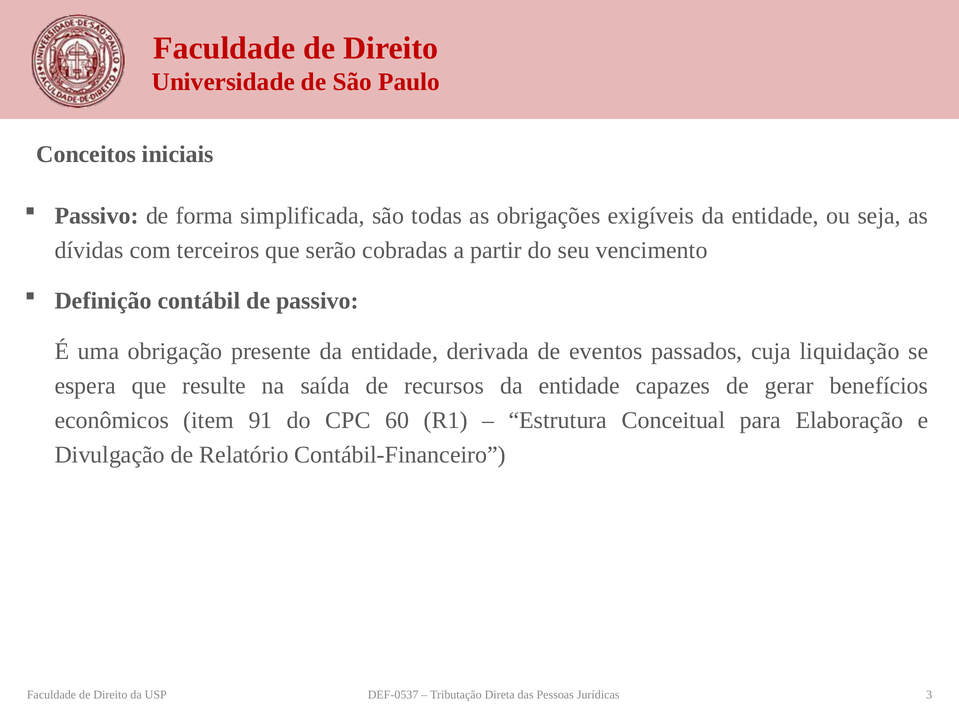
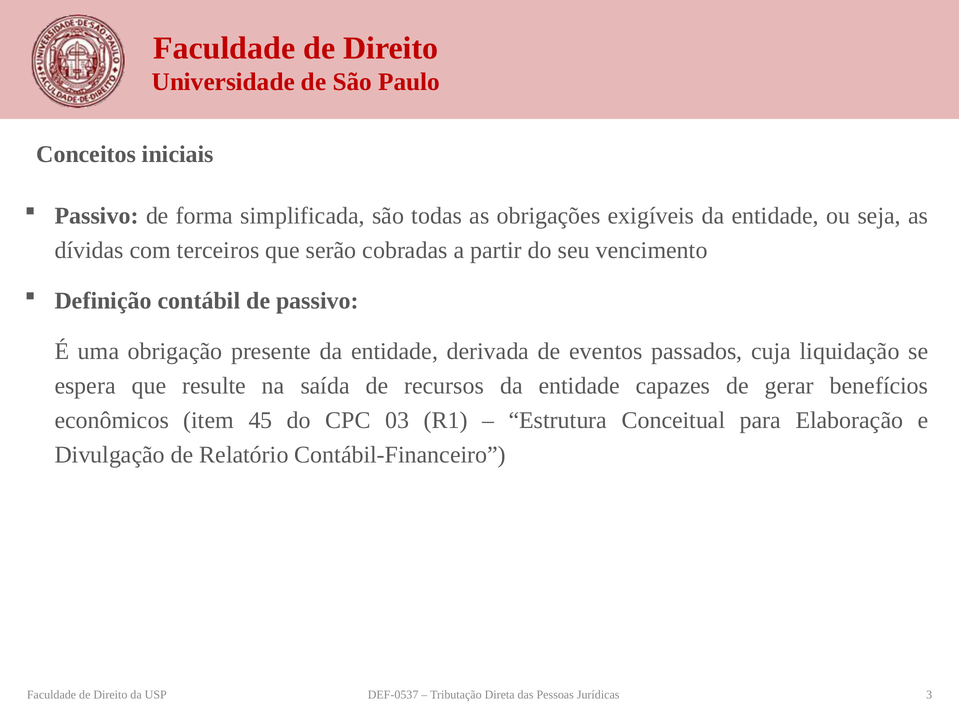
91: 91 -> 45
60: 60 -> 03
